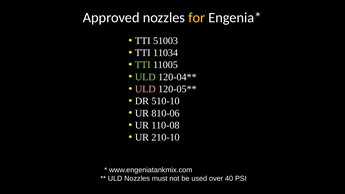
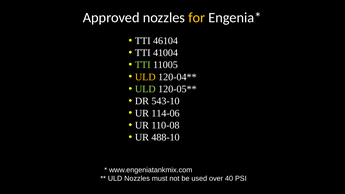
51003: 51003 -> 46104
11034: 11034 -> 41004
ULD at (145, 77) colour: light green -> yellow
ULD at (145, 89) colour: pink -> light green
510-10: 510-10 -> 543-10
810-06: 810-06 -> 114-06
210-10: 210-10 -> 488-10
